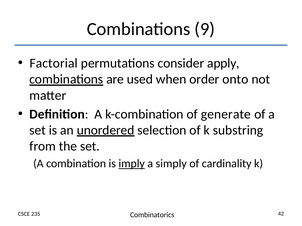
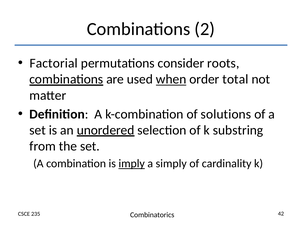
9: 9 -> 2
apply: apply -> roots
when underline: none -> present
onto: onto -> total
generate: generate -> solutions
